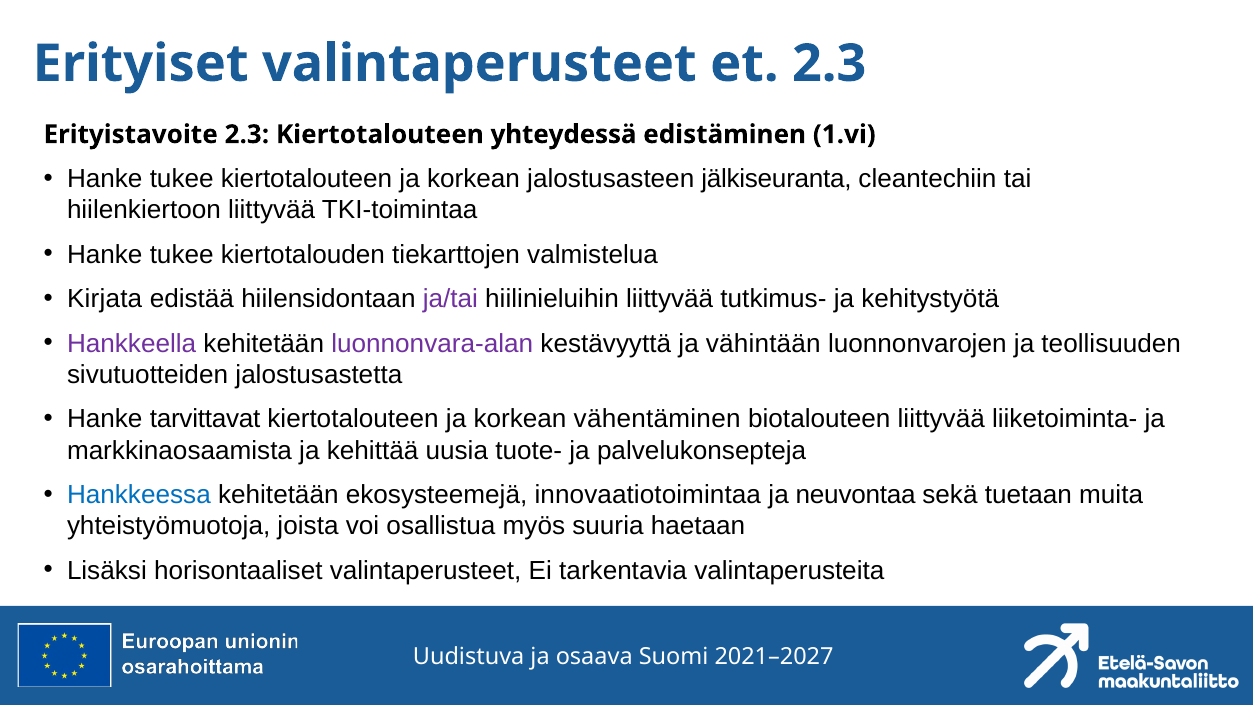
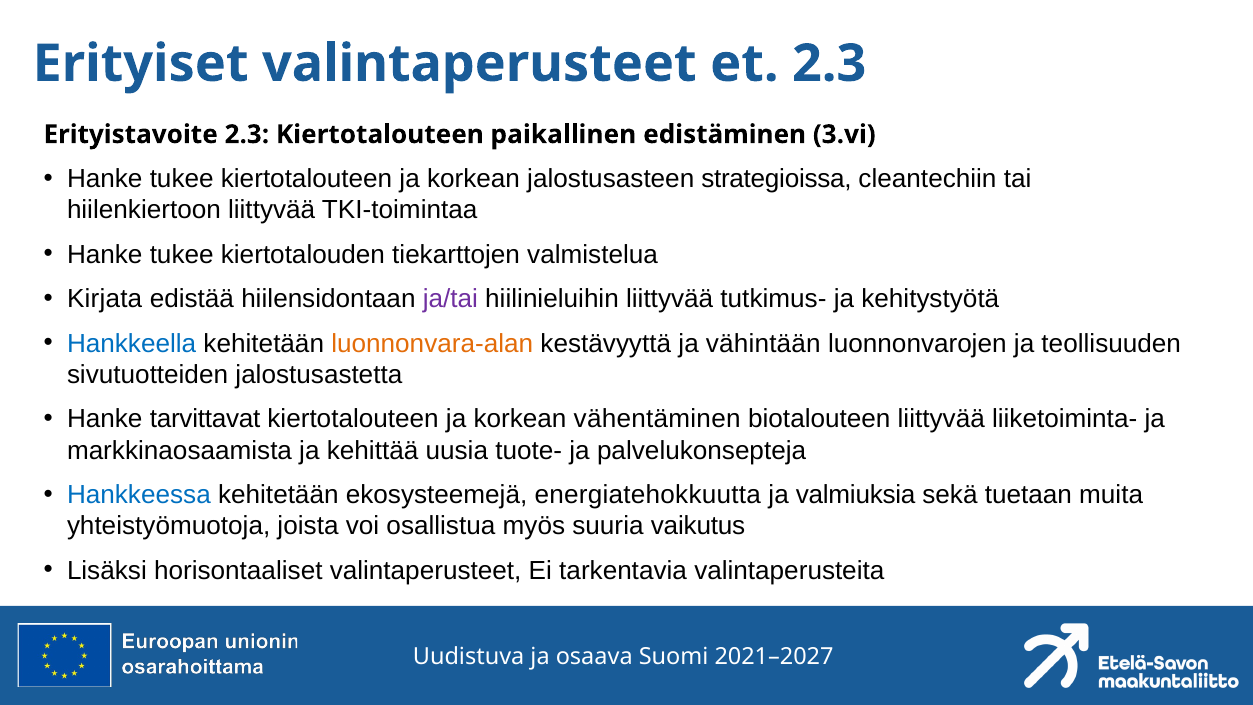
yhteydessä: yhteydessä -> paikallinen
1.vi: 1.vi -> 3.vi
jälkiseuranta: jälkiseuranta -> strategioissa
Hankkeella colour: purple -> blue
luonnonvara-alan colour: purple -> orange
innovaatiotoimintaa: innovaatiotoimintaa -> energiatehokkuutta
neuvontaa: neuvontaa -> valmiuksia
haetaan: haetaan -> vaikutus
